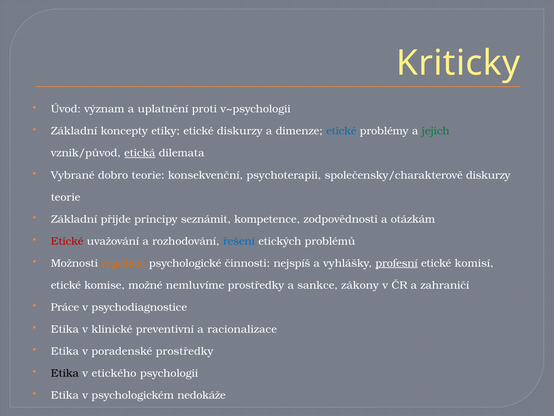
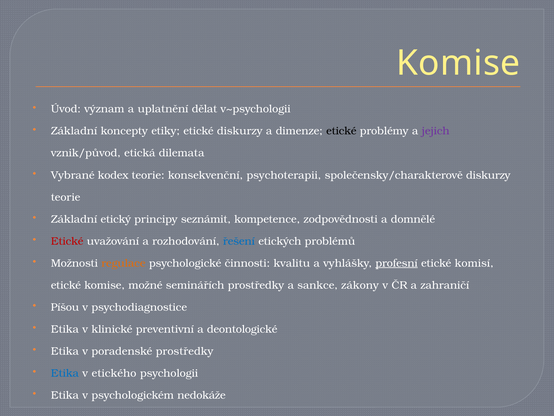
Kriticky at (458, 63): Kriticky -> Komise
proti: proti -> dělat
etické at (341, 131) colour: blue -> black
jejich colour: green -> purple
etická underline: present -> none
dobro: dobro -> kodex
přijde: přijde -> etický
otázkám: otázkám -> domnělé
nejspíš: nejspíš -> kvalitu
nemluvíme: nemluvíme -> seminářích
Práce: Práce -> Píšou
racionalizace: racionalizace -> deontologické
Etika at (65, 373) colour: black -> blue
